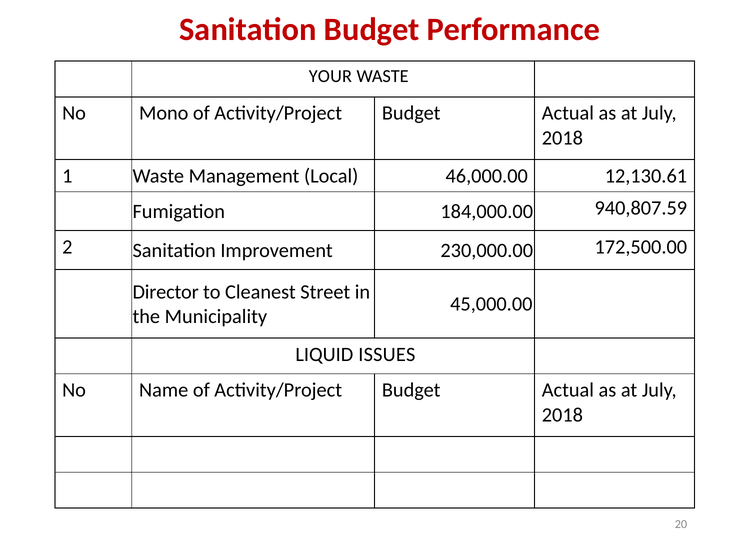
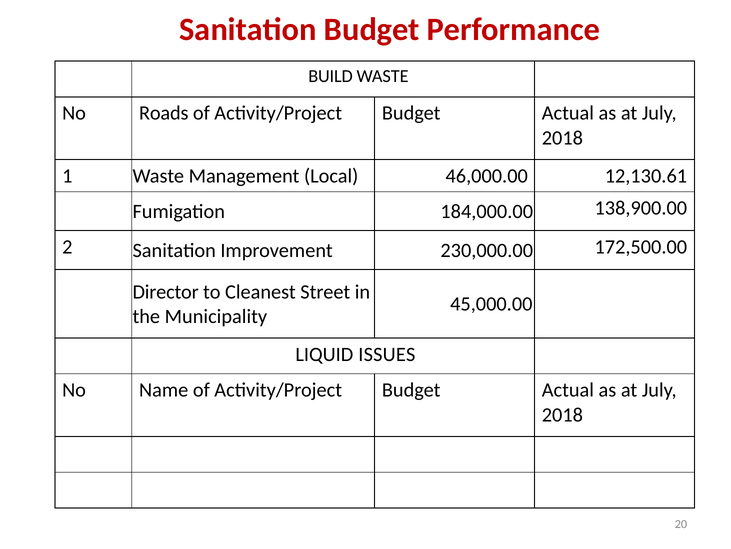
YOUR: YOUR -> BUILD
Mono: Mono -> Roads
940,807.59: 940,807.59 -> 138,900.00
